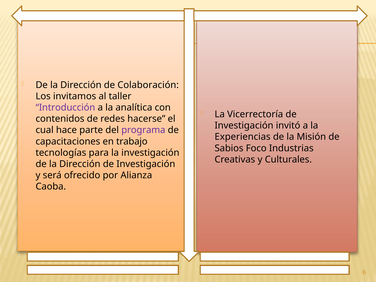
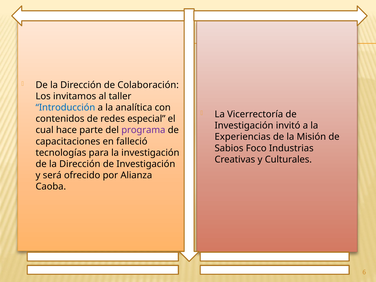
Introducción colour: purple -> blue
hacerse: hacerse -> especial
trabajo: trabajo -> falleció
